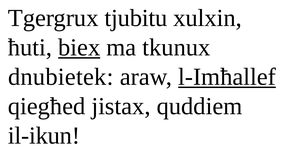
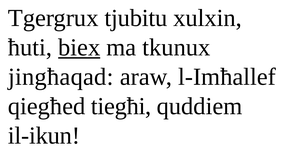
dnubietek: dnubietek -> jingħaqad
l-Imħallef underline: present -> none
jistax: jistax -> tiegħi
